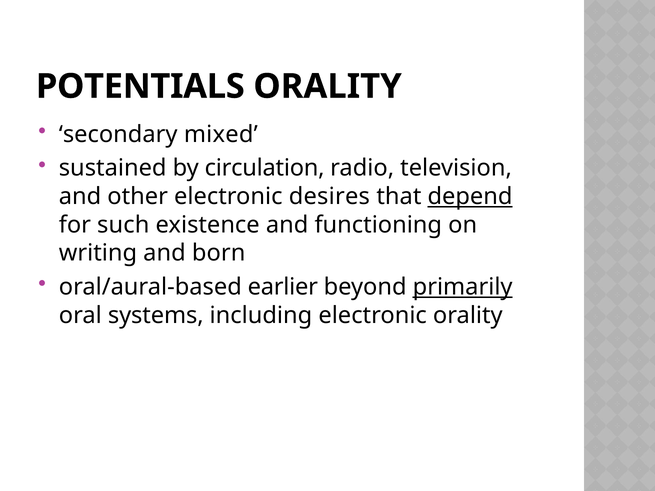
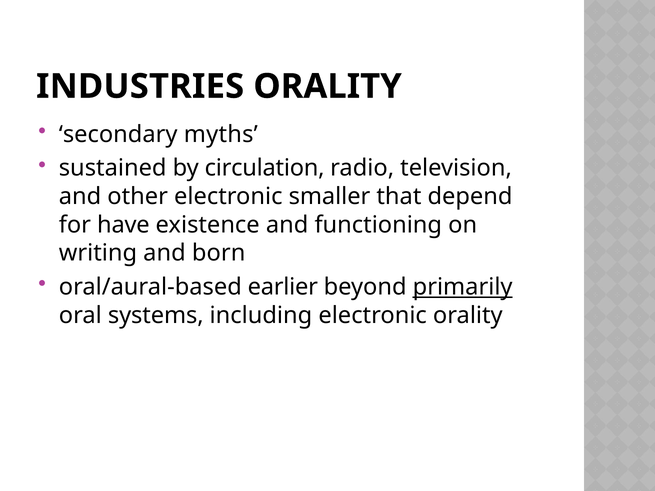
POTENTIALS: POTENTIALS -> INDUSTRIES
mixed: mixed -> myths
desires: desires -> smaller
depend underline: present -> none
such: such -> have
